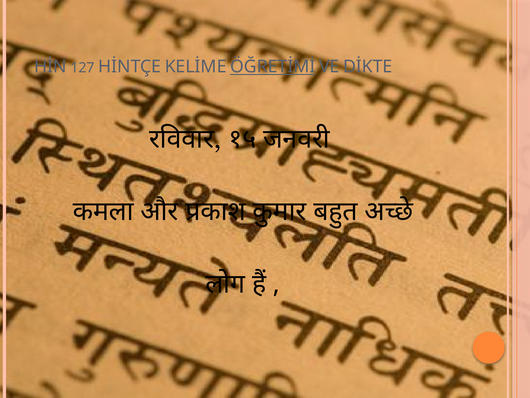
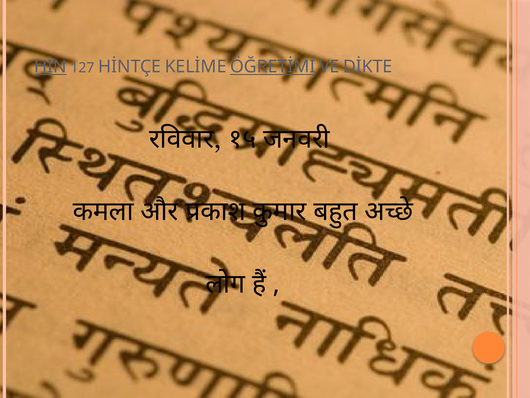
HİN underline: none -> present
